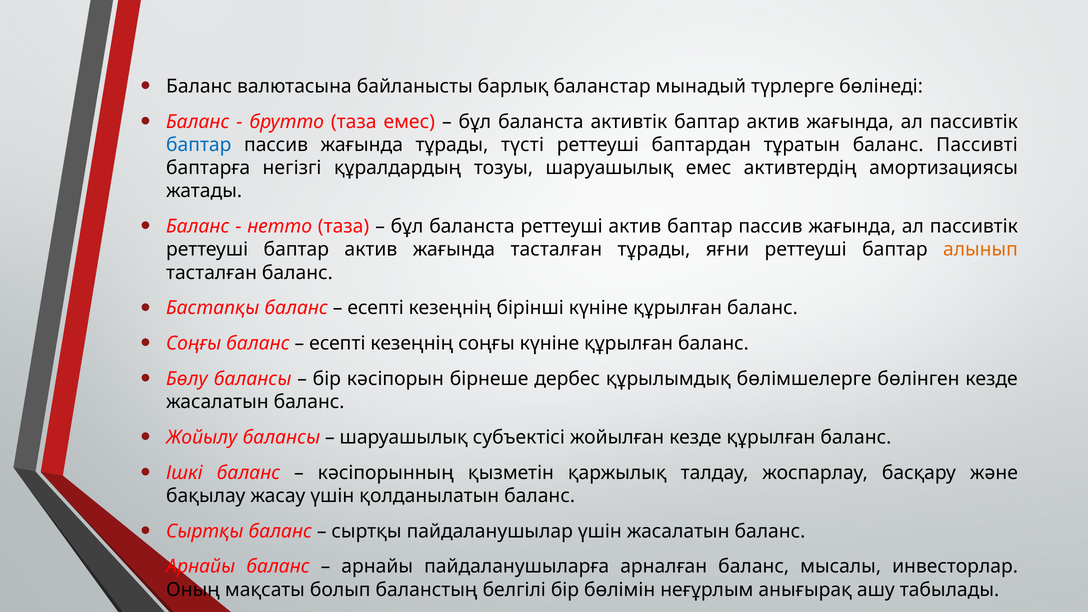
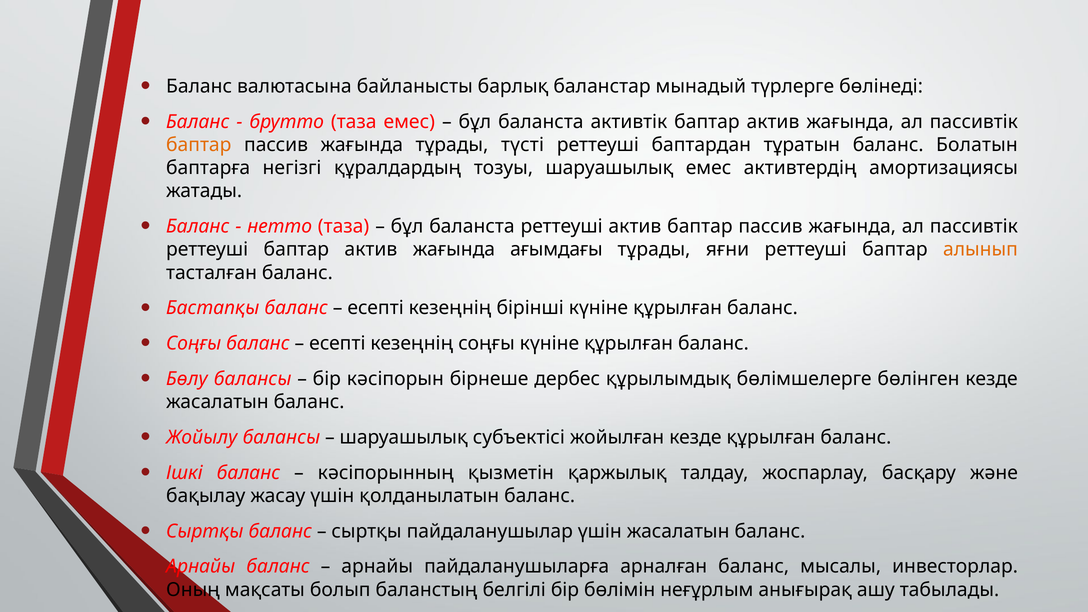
баптар at (199, 145) colour: blue -> orange
Пассивті: Пассивті -> Болатын
жағында тасталған: тасталған -> ағымдағы
